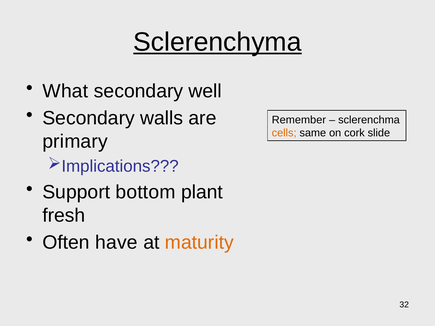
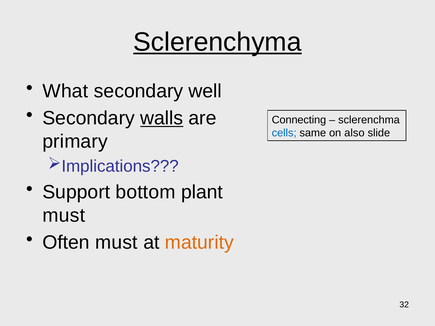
walls underline: none -> present
Remember: Remember -> Connecting
cells colour: orange -> blue
cork: cork -> also
fresh at (64, 216): fresh -> must
Often have: have -> must
